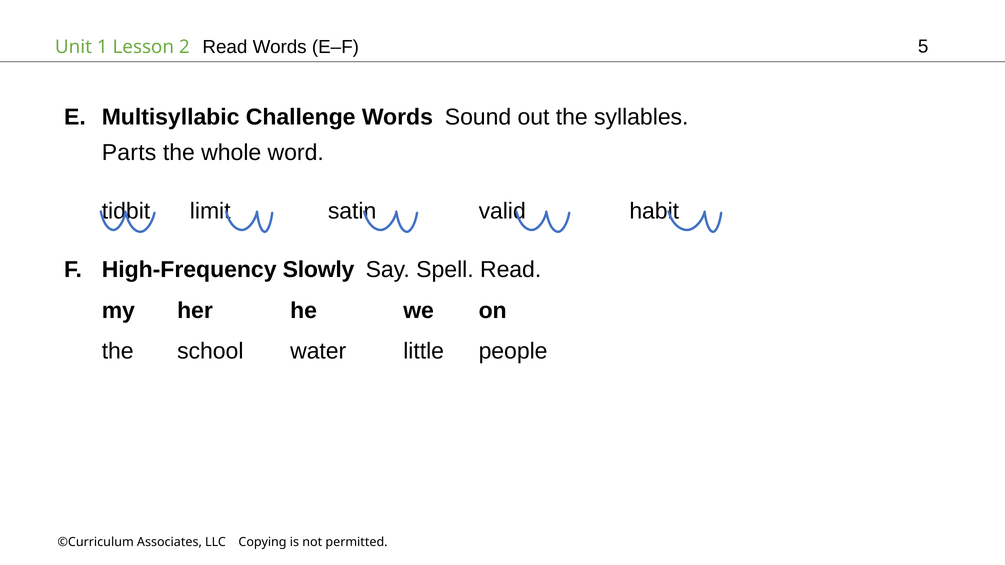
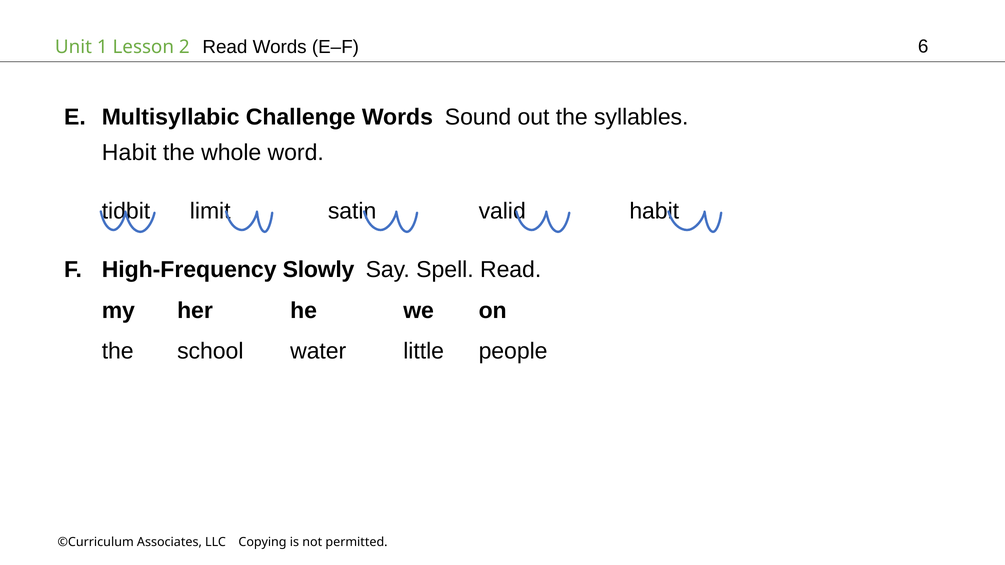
5: 5 -> 6
Parts at (129, 153): Parts -> Habit
